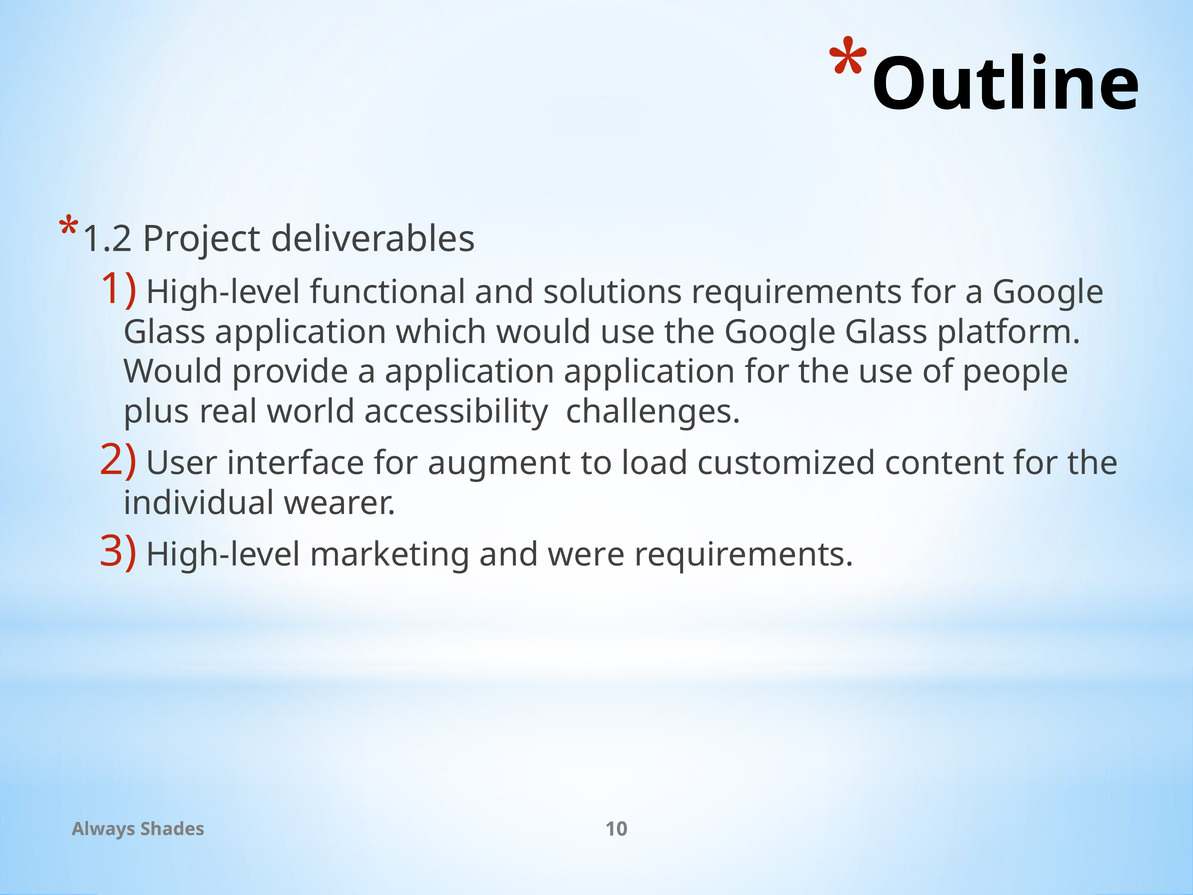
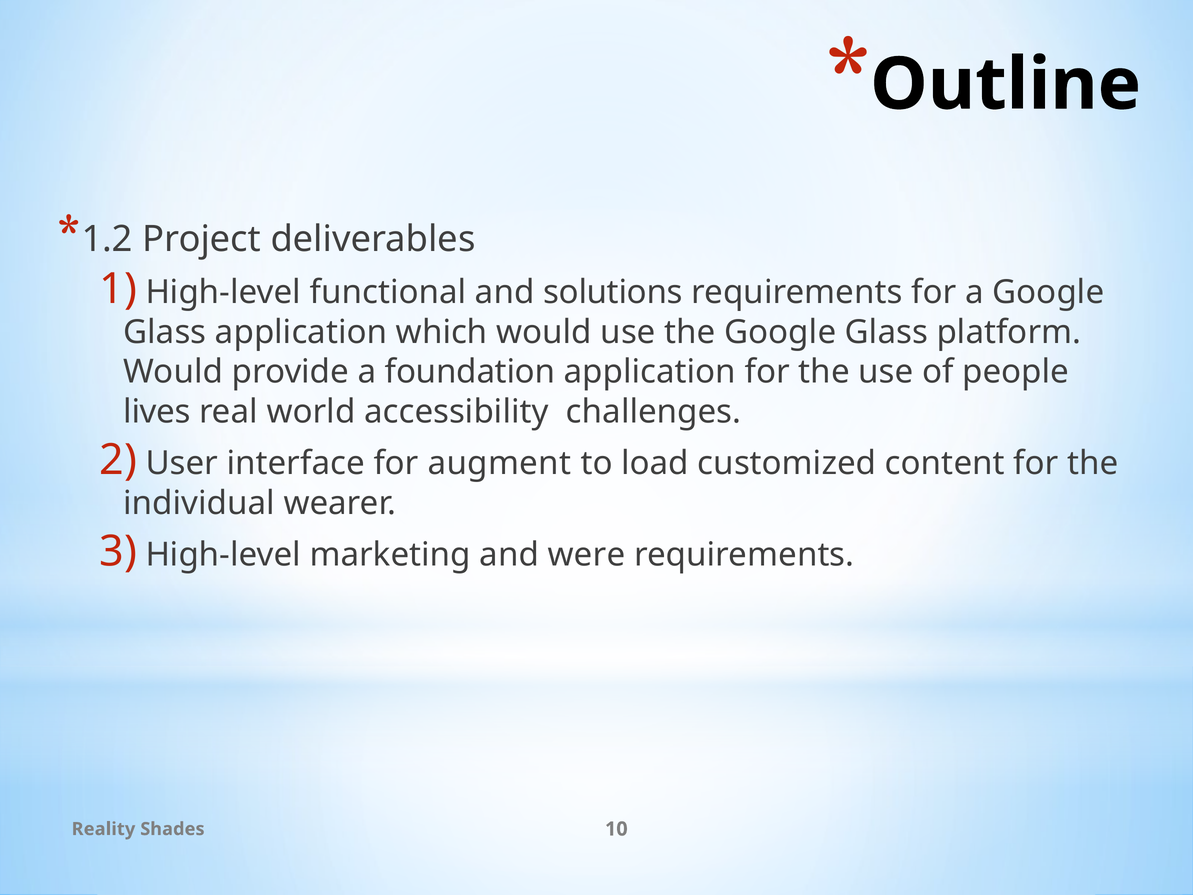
a application: application -> foundation
plus: plus -> lives
Always: Always -> Reality
